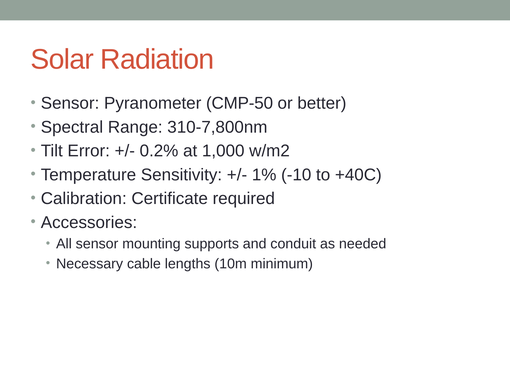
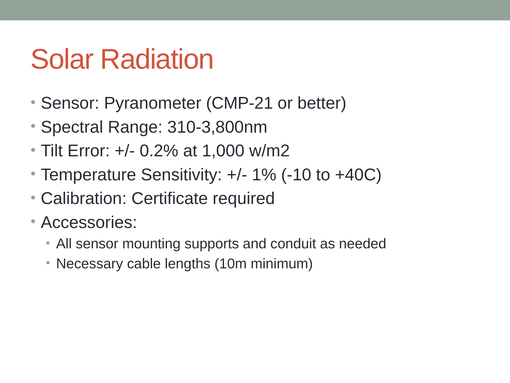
CMP-50: CMP-50 -> CMP-21
310-7,800nm: 310-7,800nm -> 310-3,800nm
